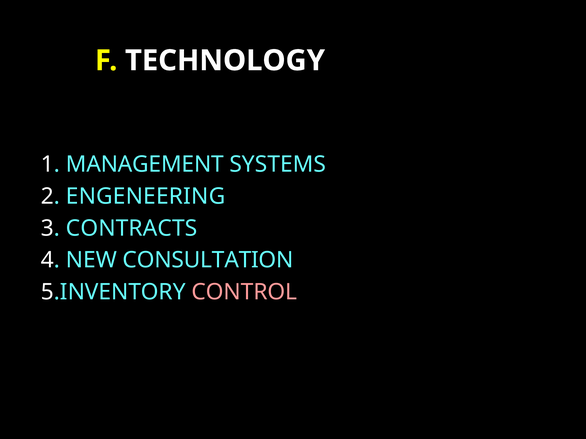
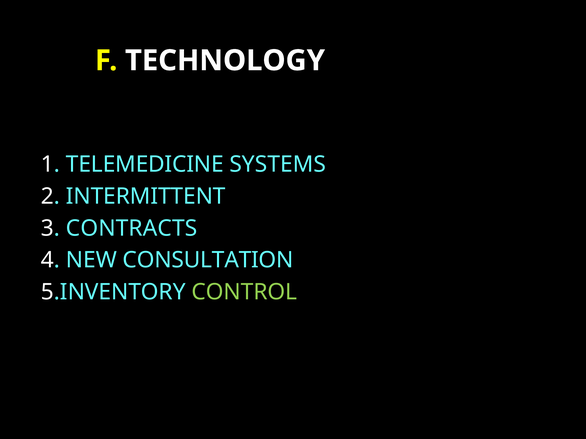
MANAGEMENT: MANAGEMENT -> TELEMEDICINE
ENGENEERING: ENGENEERING -> INTERMITTENT
CONTROL colour: pink -> light green
